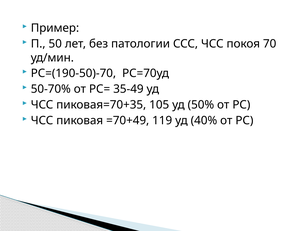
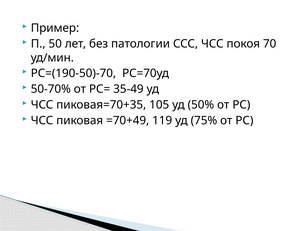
40%: 40% -> 75%
